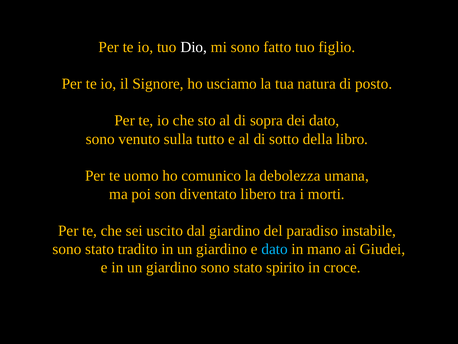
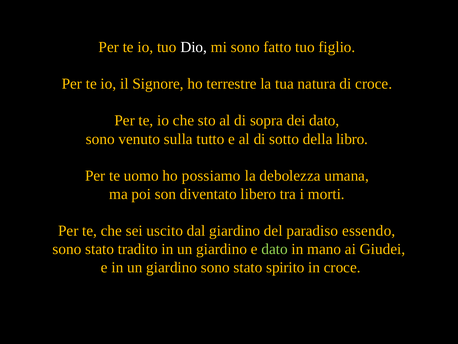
usciamo: usciamo -> terrestre
di posto: posto -> croce
comunico: comunico -> possiamo
instabile: instabile -> essendo
dato at (275, 249) colour: light blue -> light green
